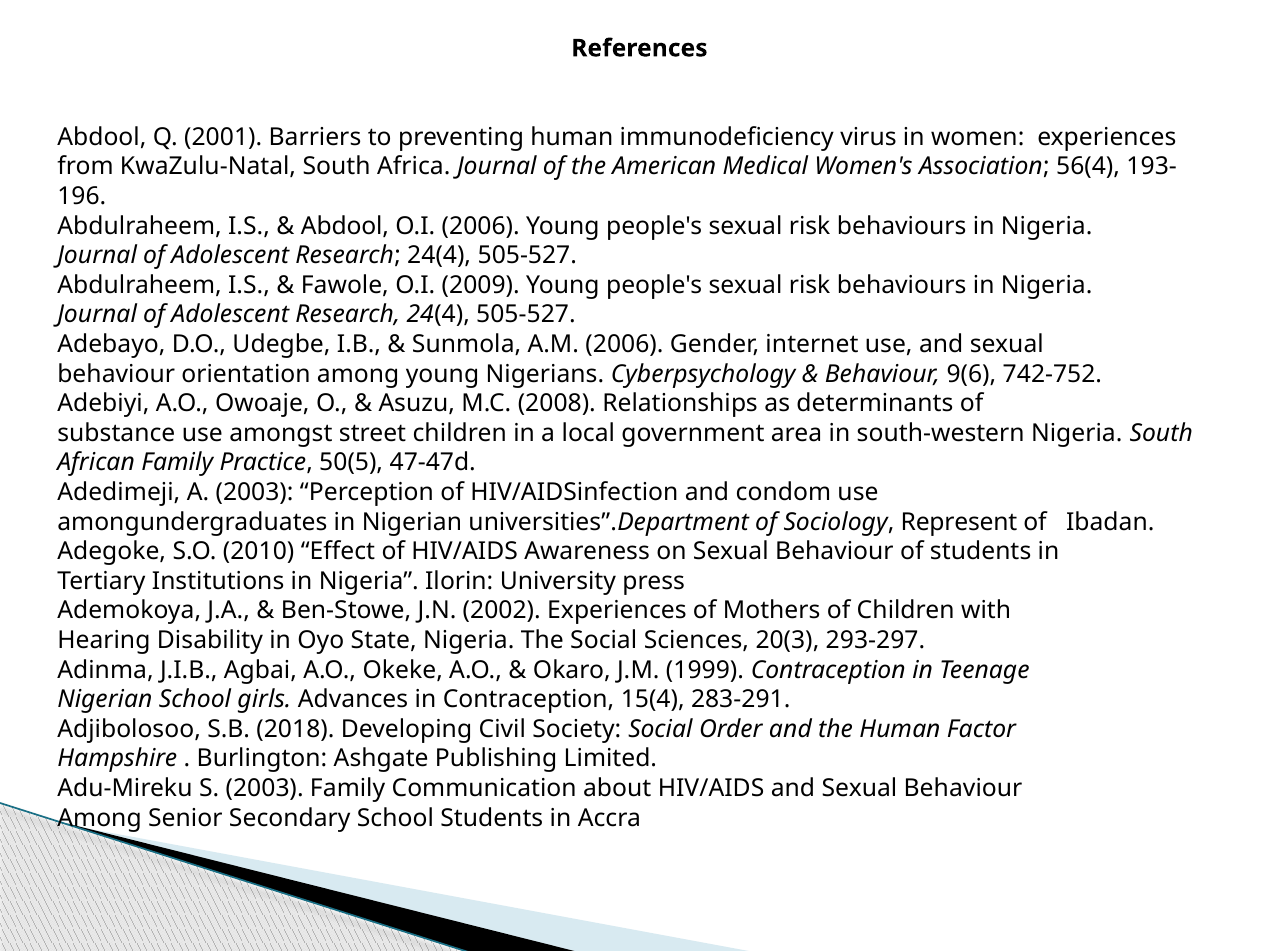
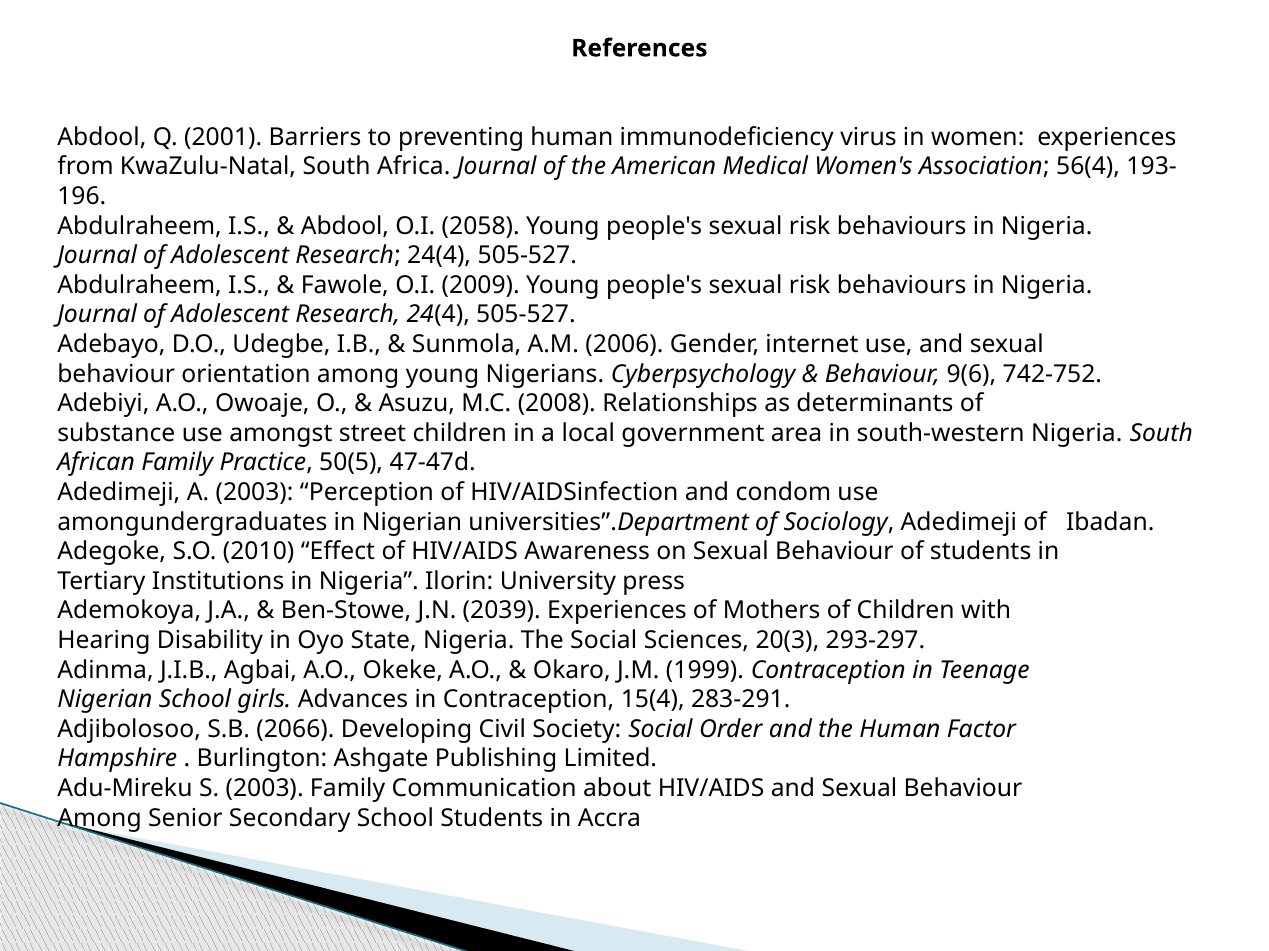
O.I 2006: 2006 -> 2058
Sociology Represent: Represent -> Adedimeji
2002: 2002 -> 2039
2018: 2018 -> 2066
